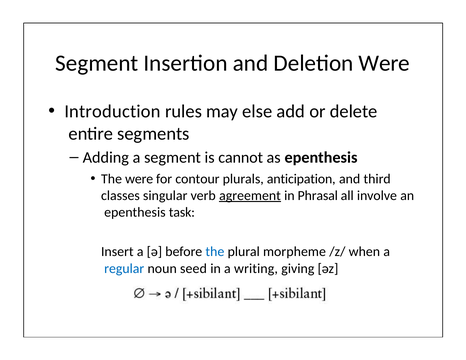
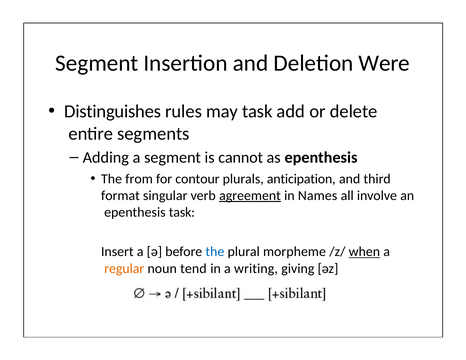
Introduction: Introduction -> Distinguishes
may else: else -> task
The were: were -> from
classes: classes -> format
Phrasal: Phrasal -> Names
when underline: none -> present
regular colour: blue -> orange
seed: seed -> tend
